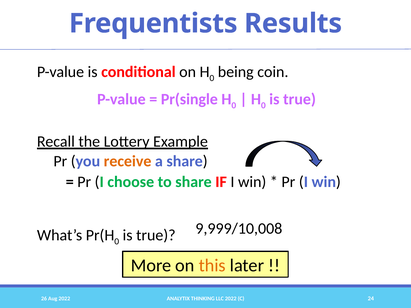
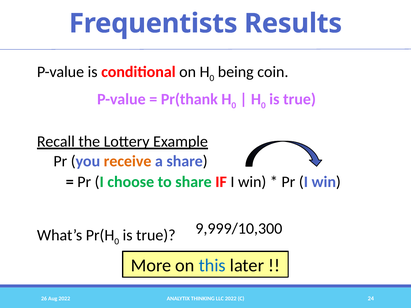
Pr(single: Pr(single -> Pr(thank
9,999/10,008: 9,999/10,008 -> 9,999/10,300
this colour: orange -> blue
